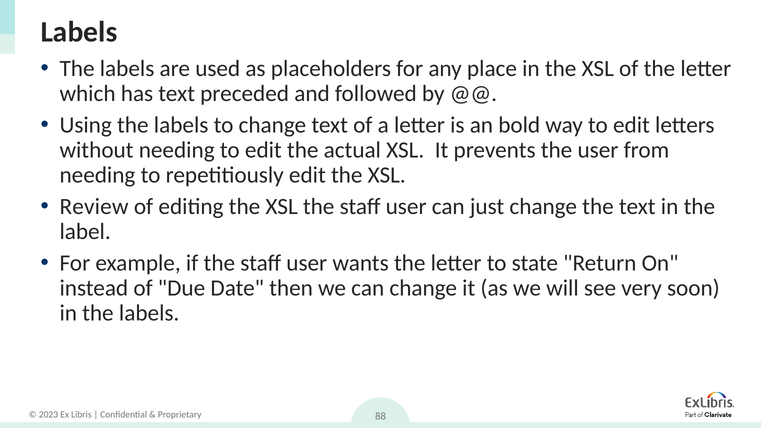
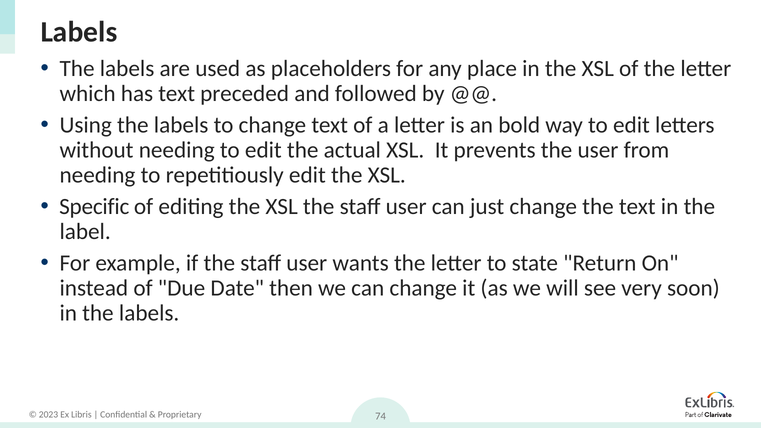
Review: Review -> Specific
88: 88 -> 74
